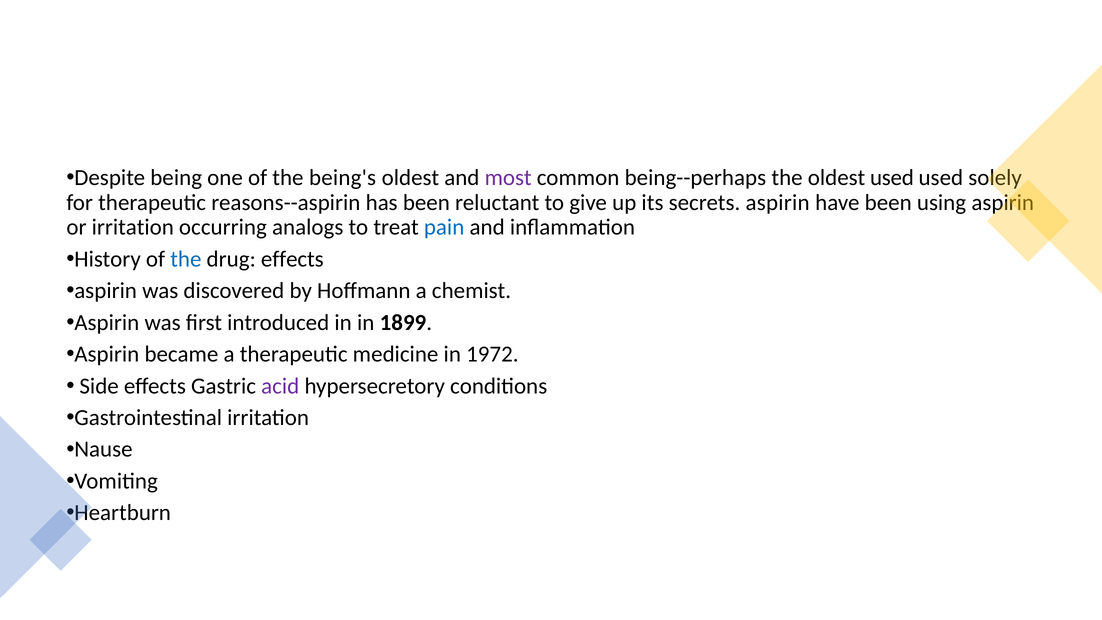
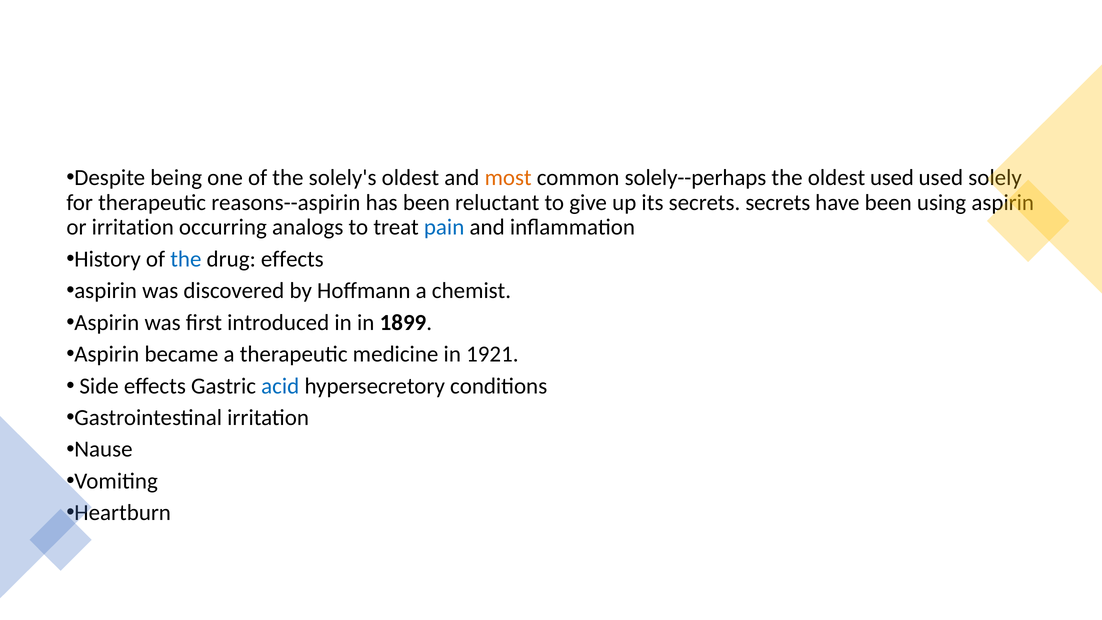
being's: being's -> solely's
most colour: purple -> orange
being--perhaps: being--perhaps -> solely--perhaps
secrets aspirin: aspirin -> secrets
1972: 1972 -> 1921
acid colour: purple -> blue
